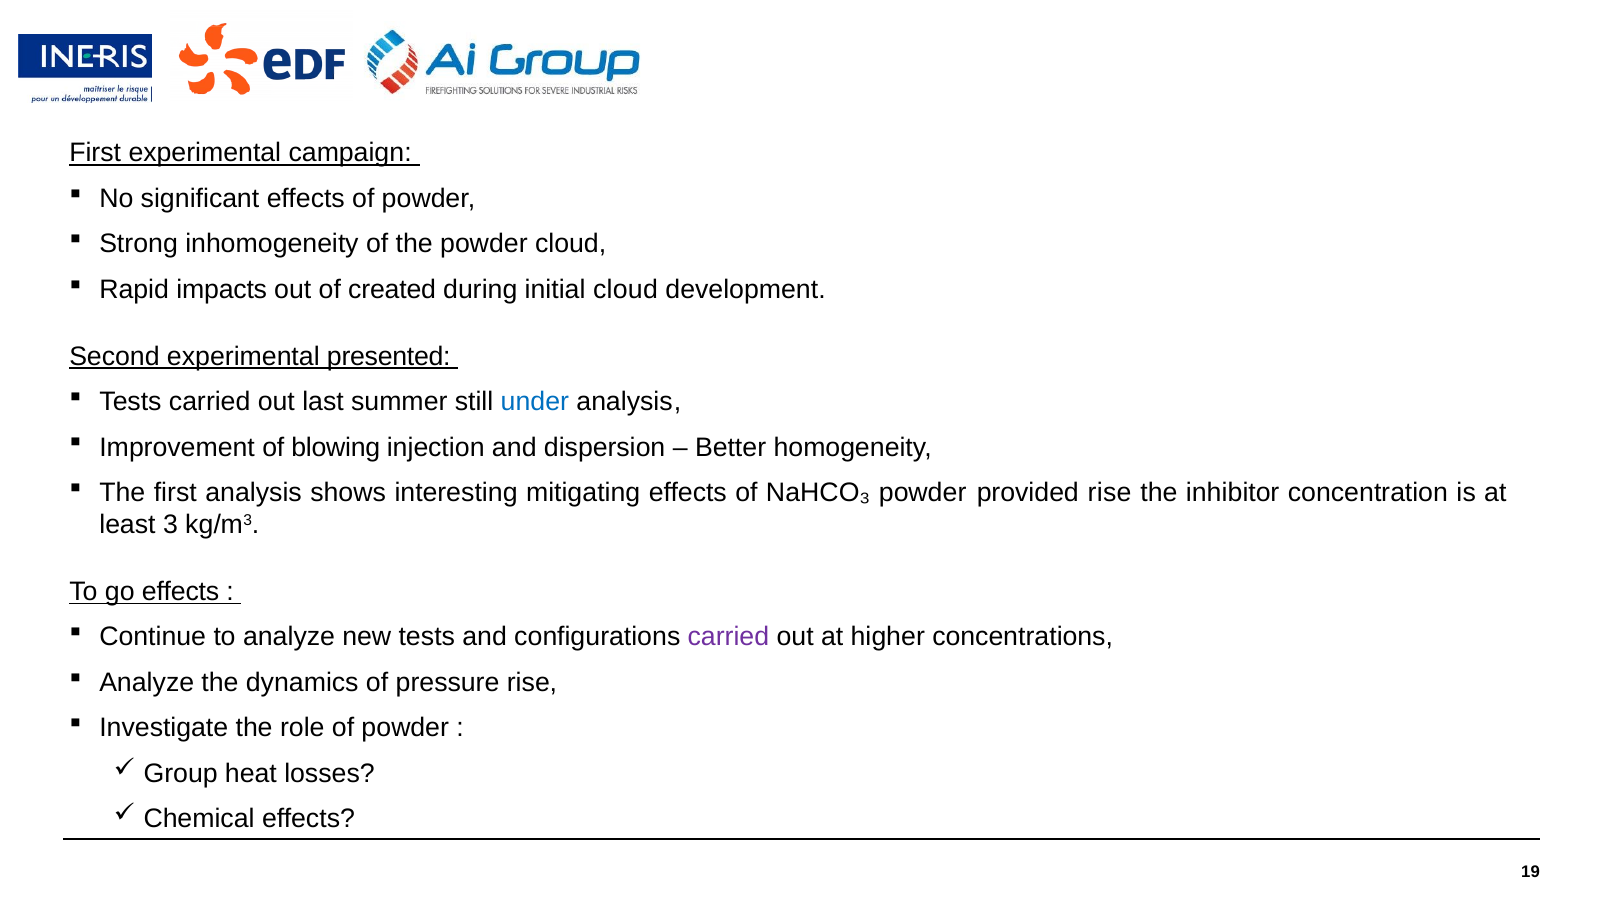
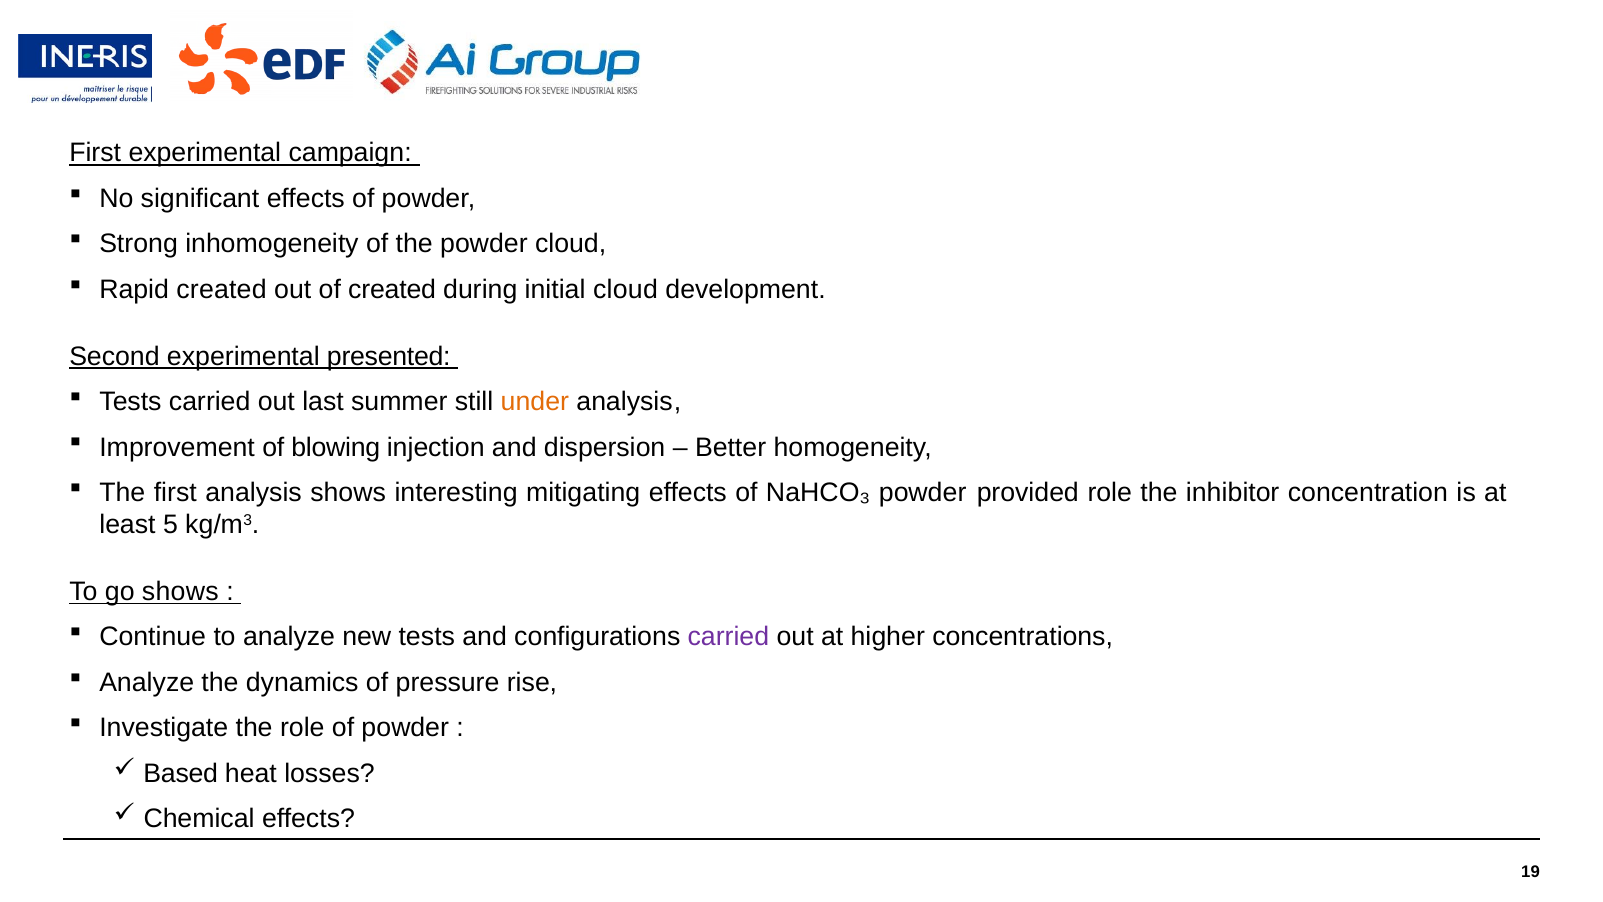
Rapid impacts: impacts -> created
under colour: blue -> orange
provided rise: rise -> role
3: 3 -> 5
go effects: effects -> shows
Group: Group -> Based
